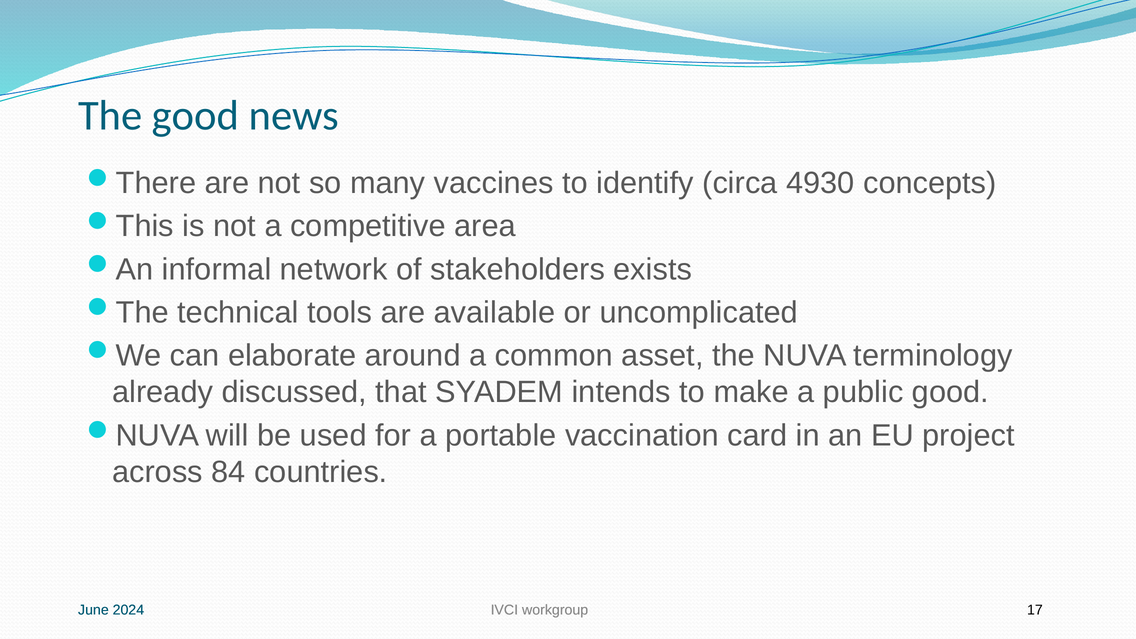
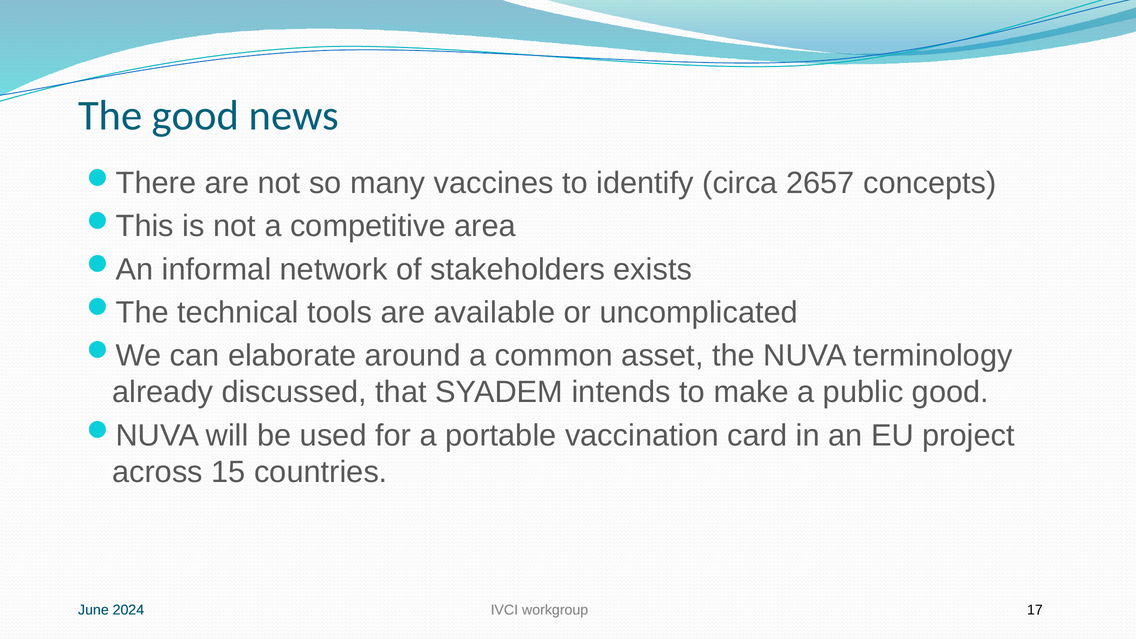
4930: 4930 -> 2657
84: 84 -> 15
